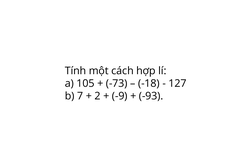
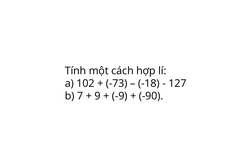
105: 105 -> 102
2: 2 -> 9
-93: -93 -> -90
